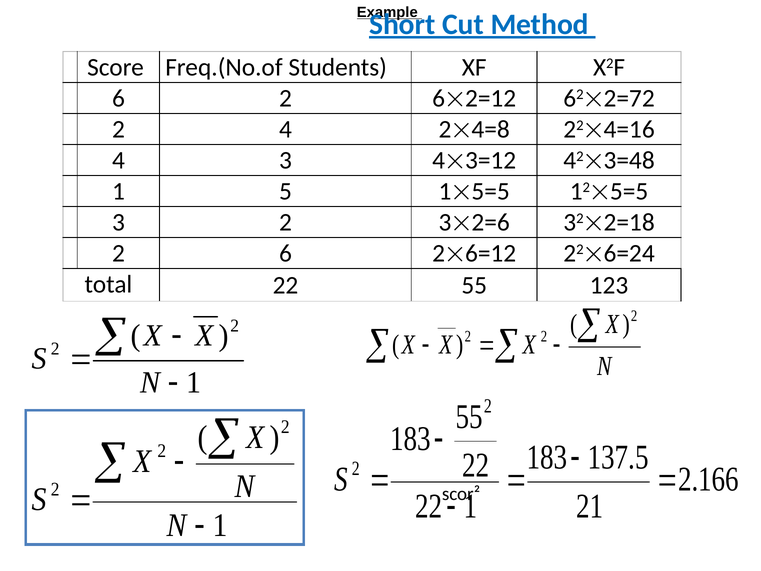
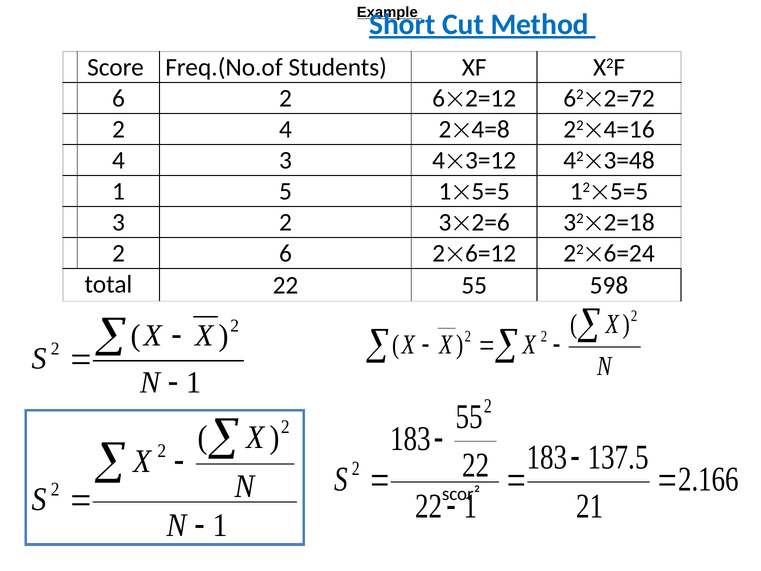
123: 123 -> 598
